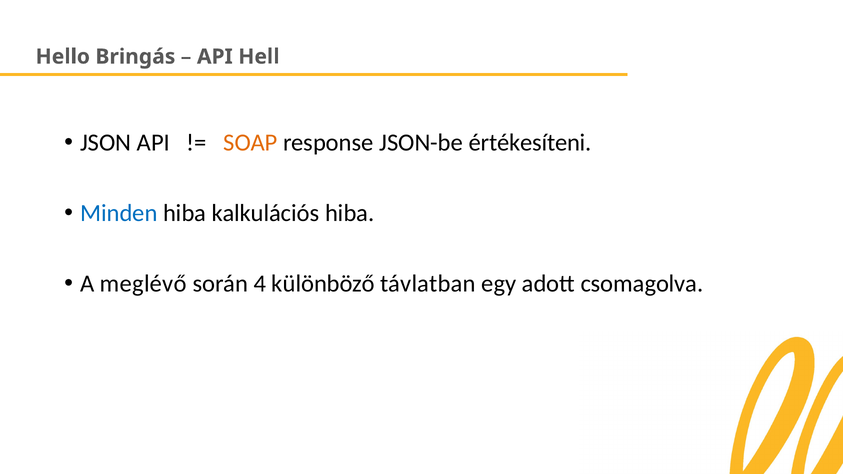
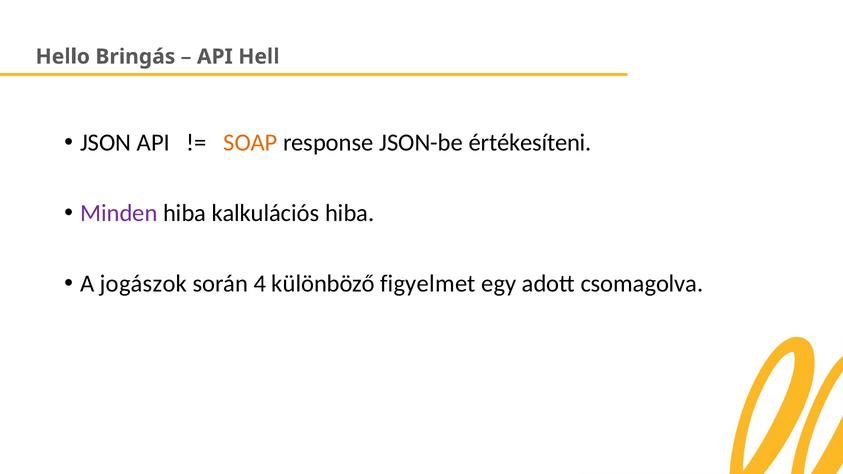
Minden colour: blue -> purple
meglévő: meglévő -> jogászok
távlatban: távlatban -> figyelmet
